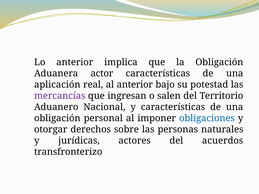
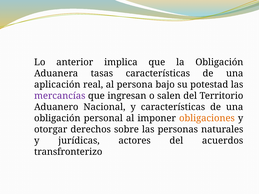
actor: actor -> tasas
al anterior: anterior -> persona
obligaciones colour: blue -> orange
